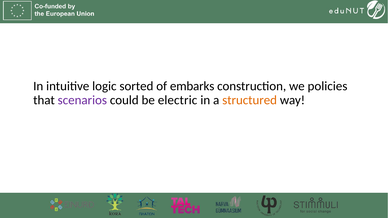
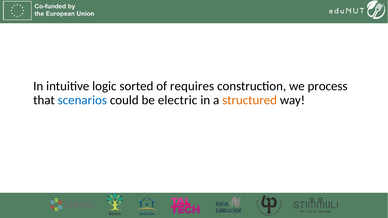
embarks: embarks -> requires
policies: policies -> process
scenarios colour: purple -> blue
